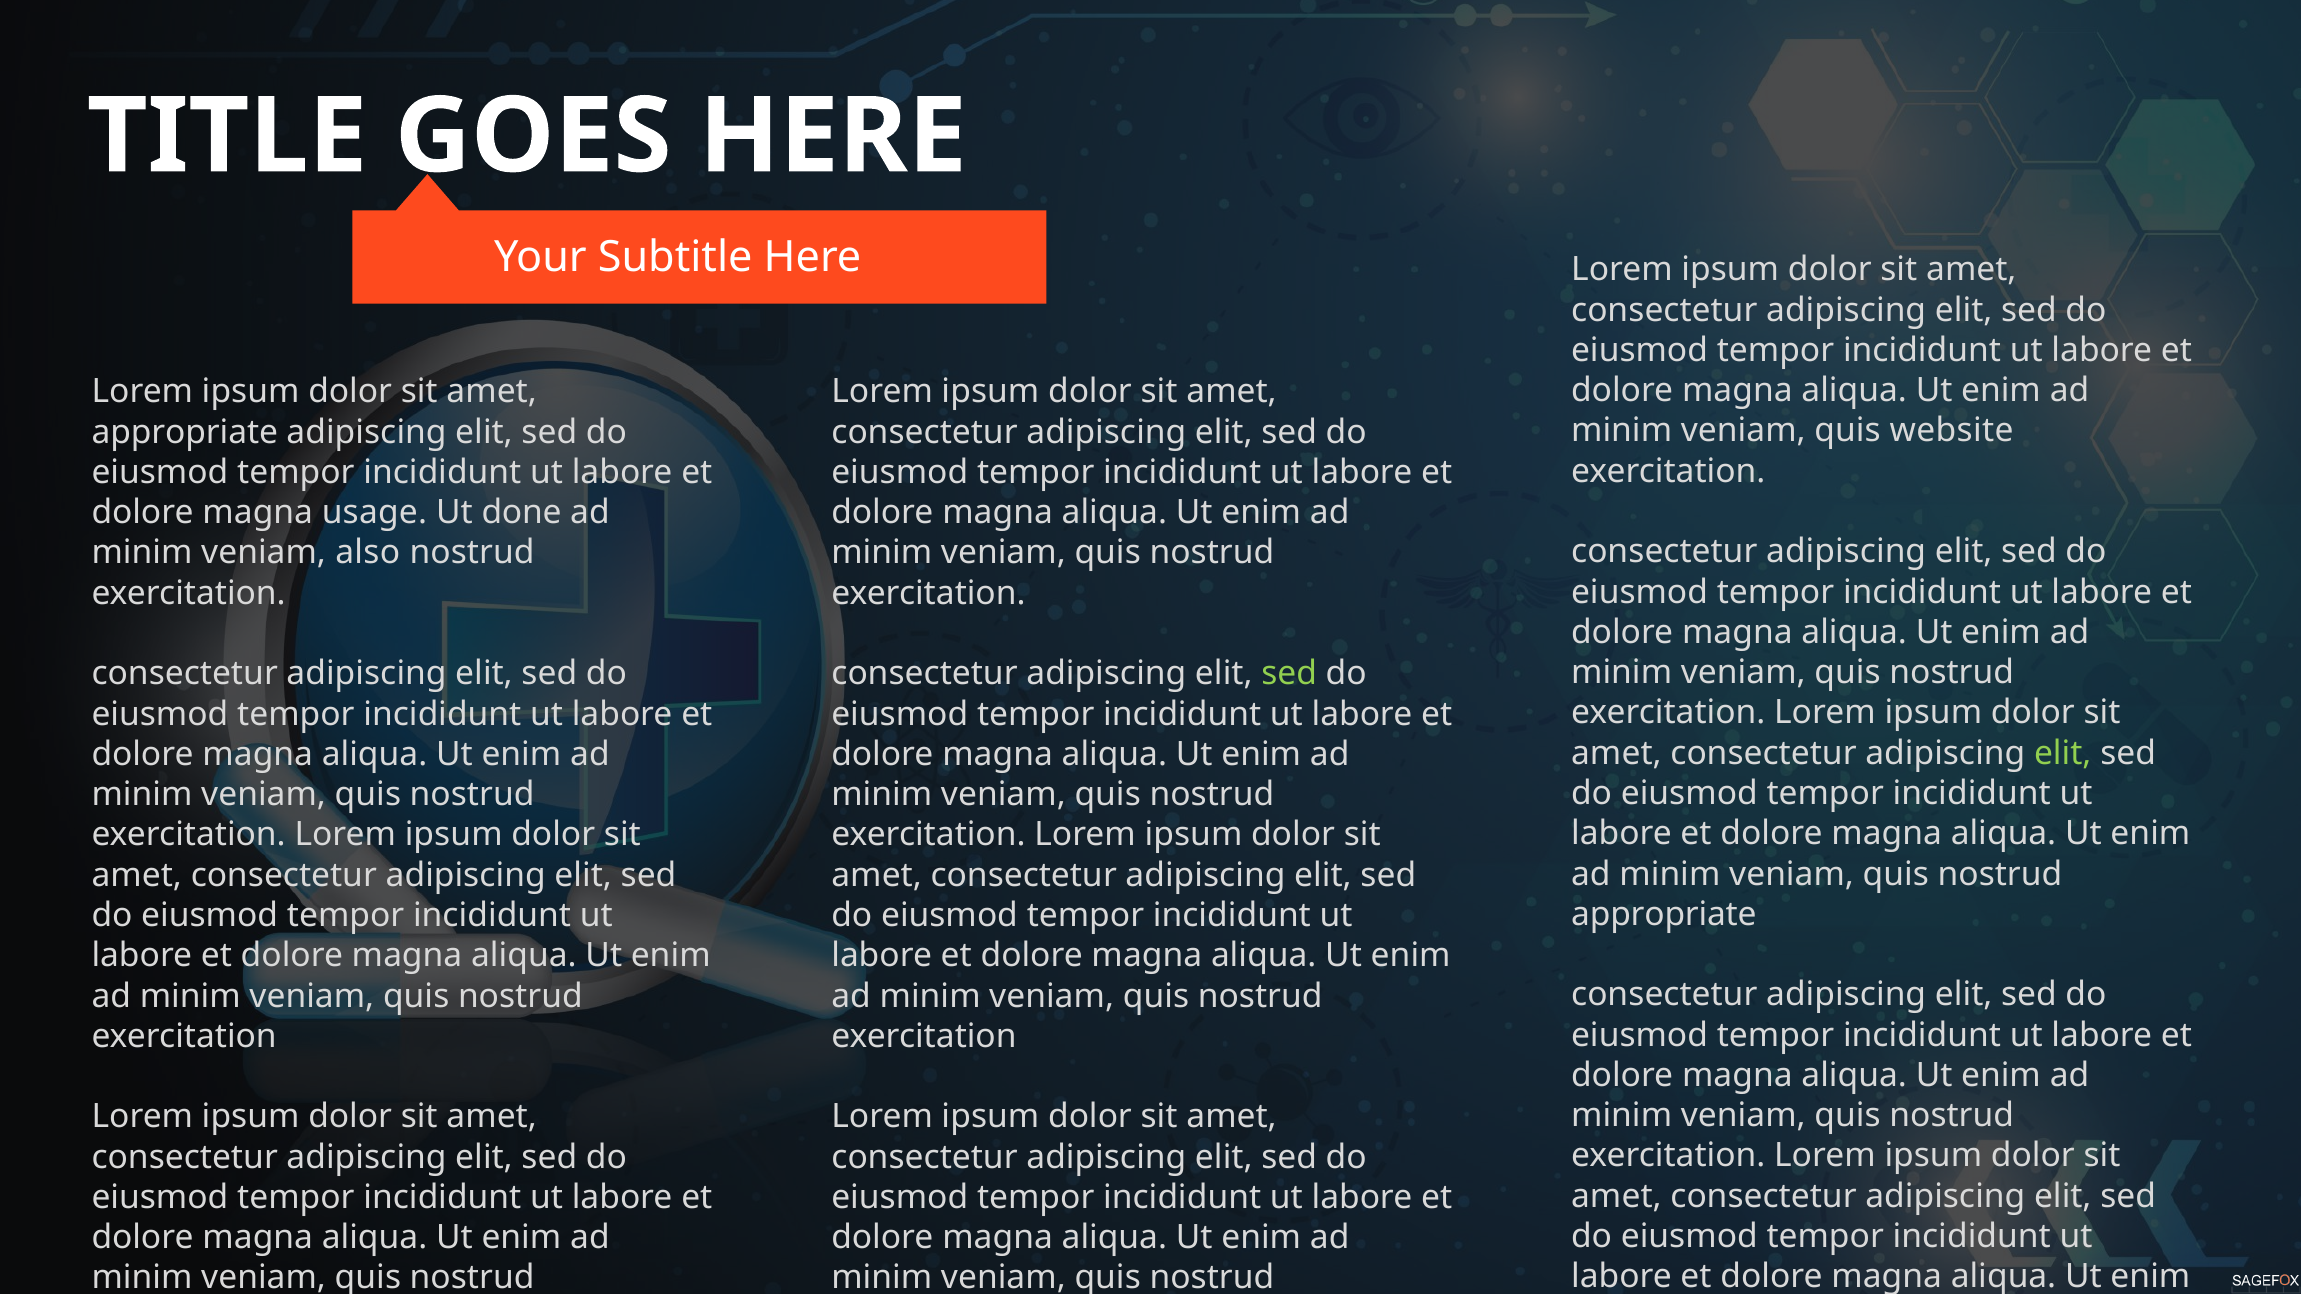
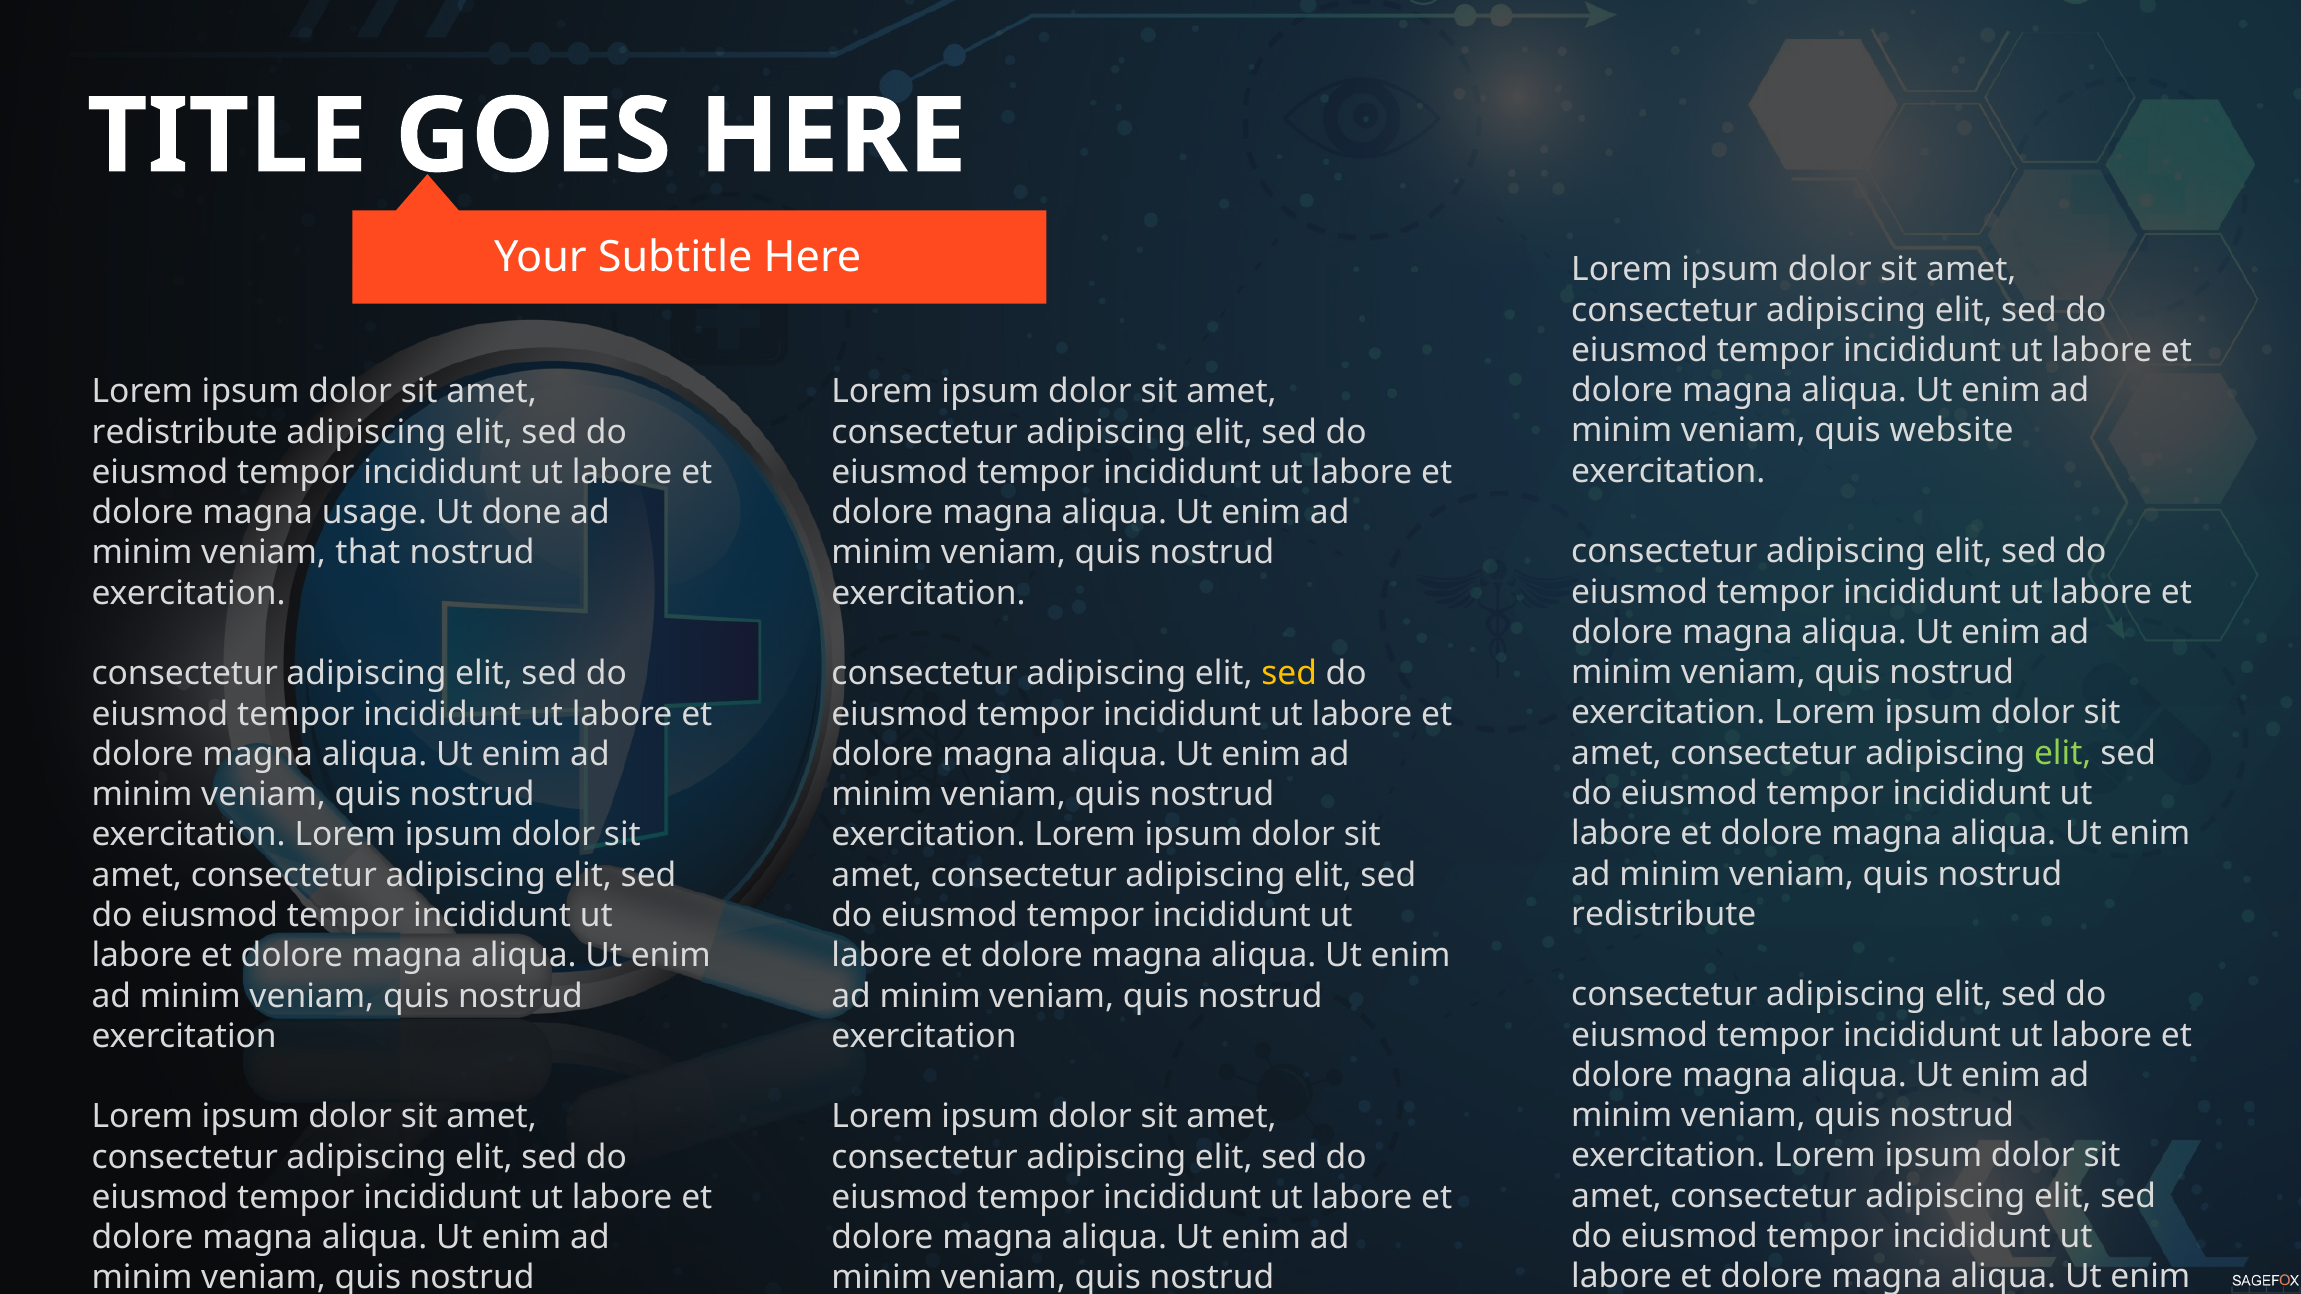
appropriate at (185, 432): appropriate -> redistribute
also: also -> that
sed at (1289, 674) colour: light green -> yellow
appropriate at (1664, 914): appropriate -> redistribute
